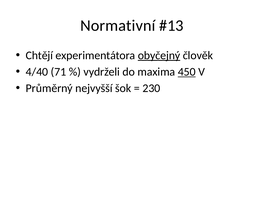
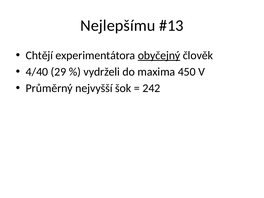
Normativní: Normativní -> Nejlepšímu
71: 71 -> 29
450 underline: present -> none
230: 230 -> 242
